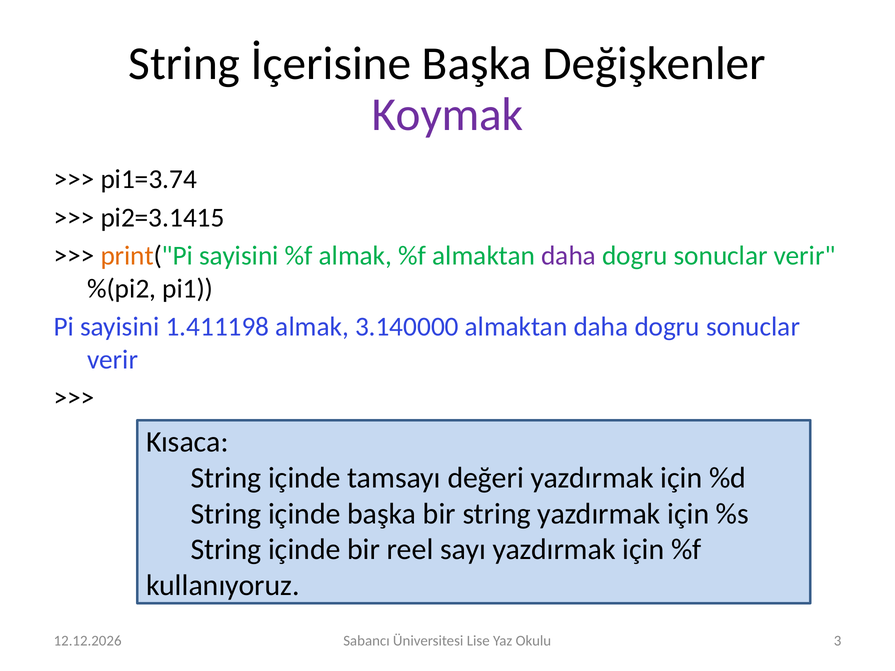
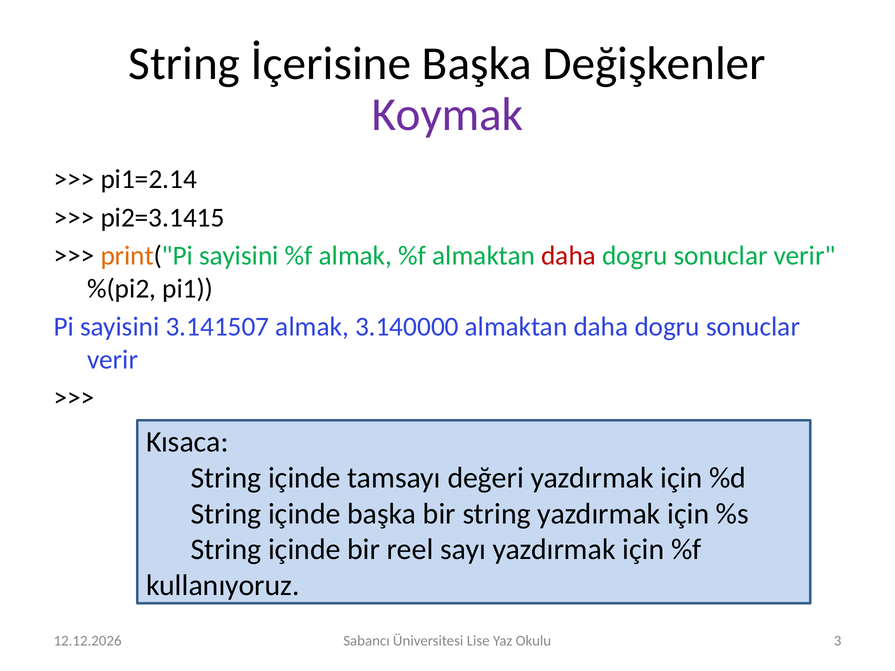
pi1=3.74: pi1=3.74 -> pi1=2.14
daha at (569, 256) colour: purple -> red
1.411198: 1.411198 -> 3.141507
